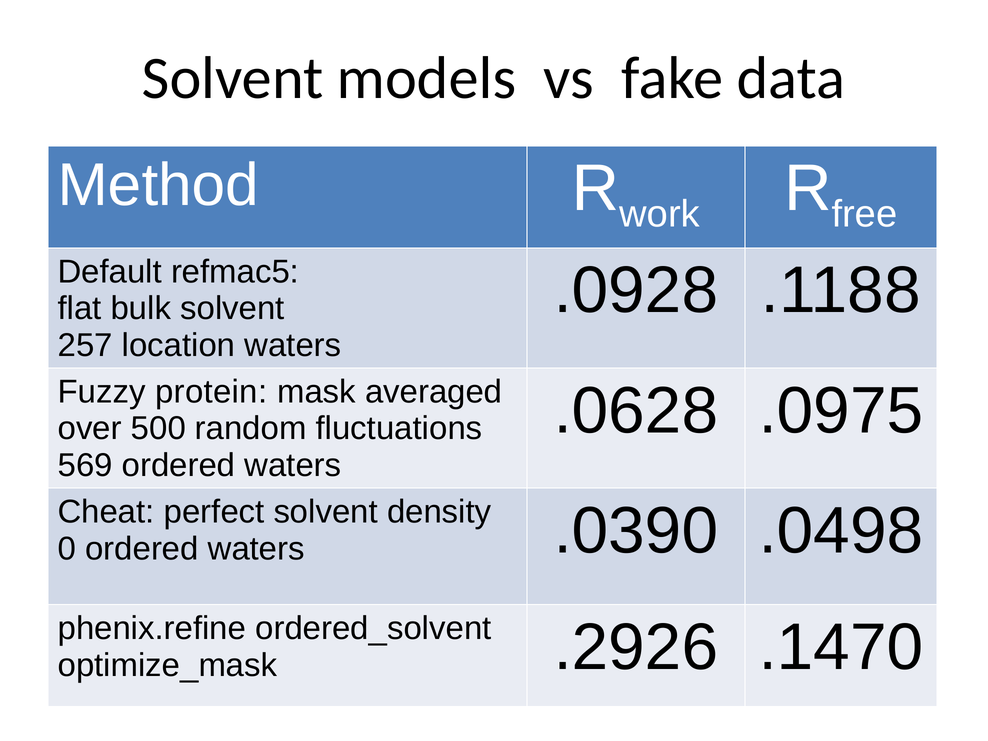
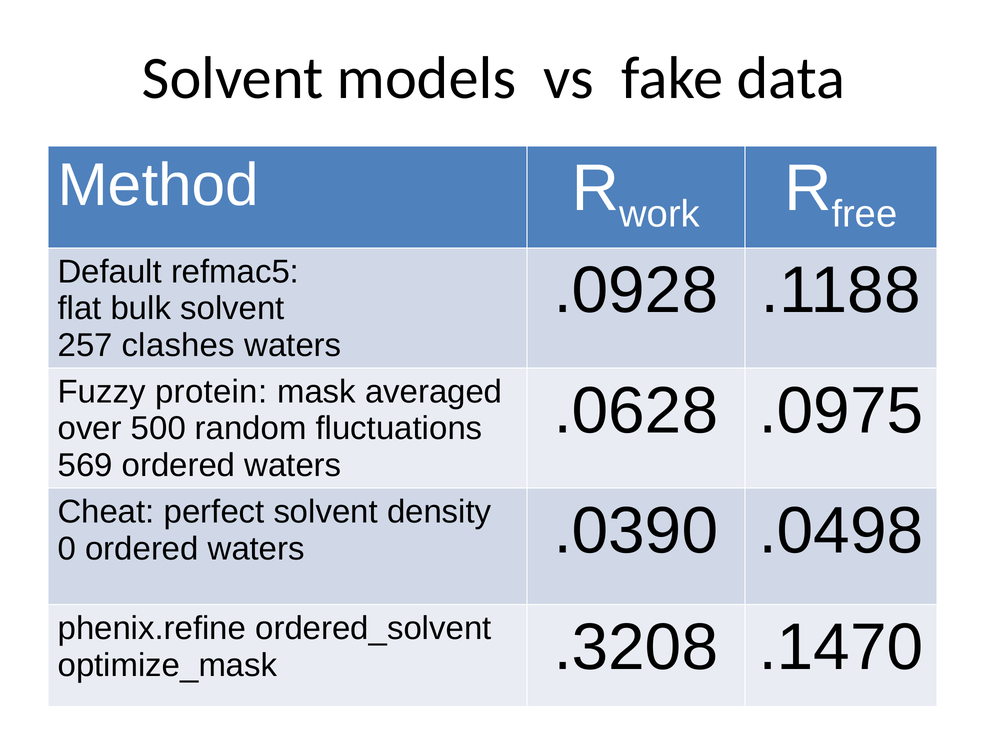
location: location -> clashes
.2926: .2926 -> .3208
